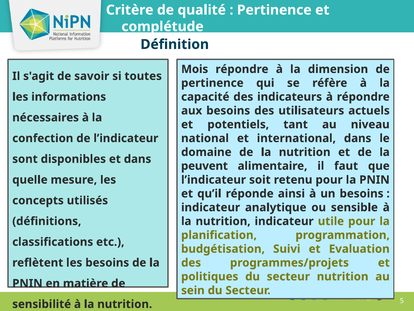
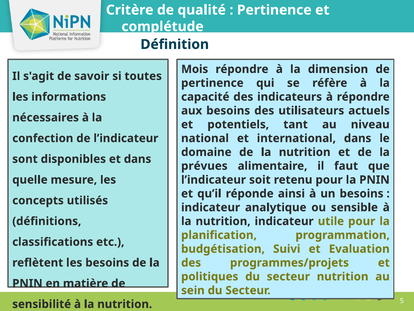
peuvent: peuvent -> prévues
